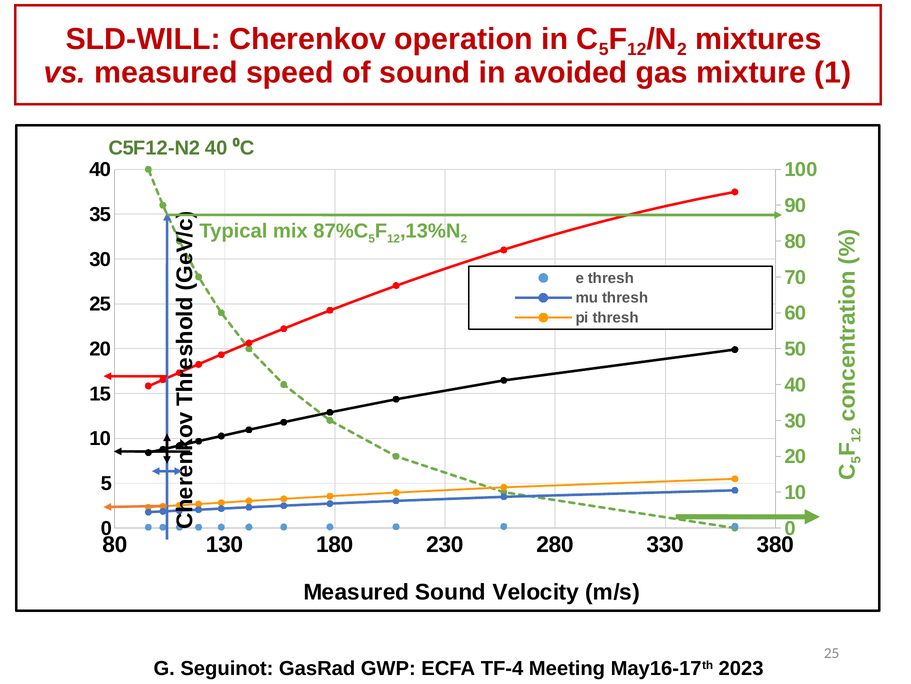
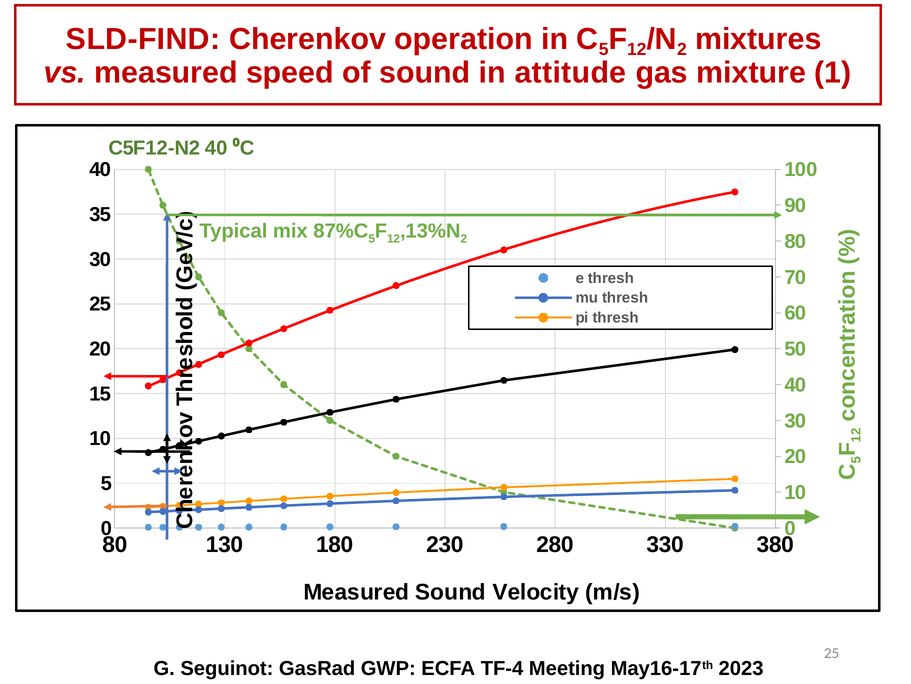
SLD-WILL: SLD-WILL -> SLD-FIND
avoided: avoided -> attitude
